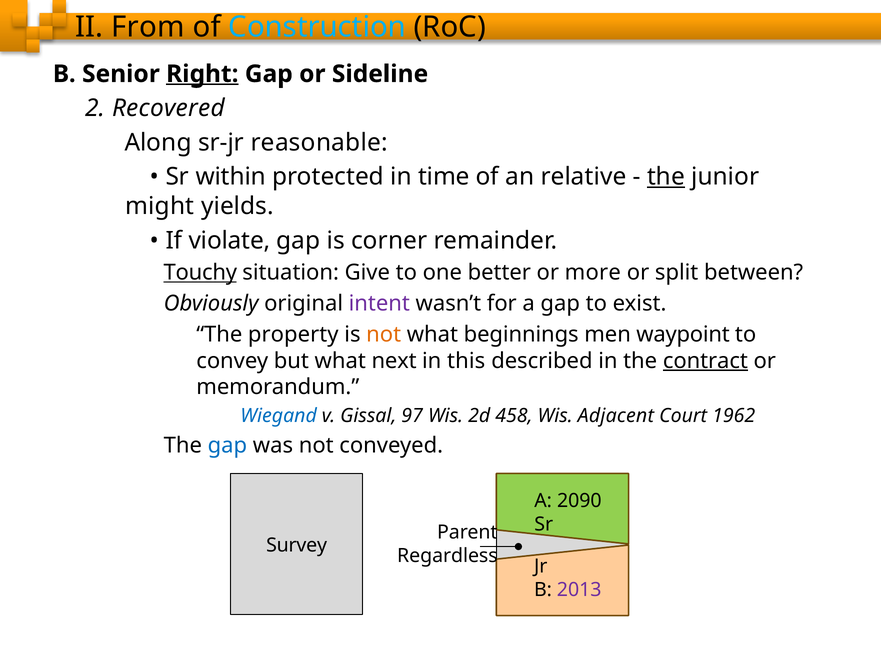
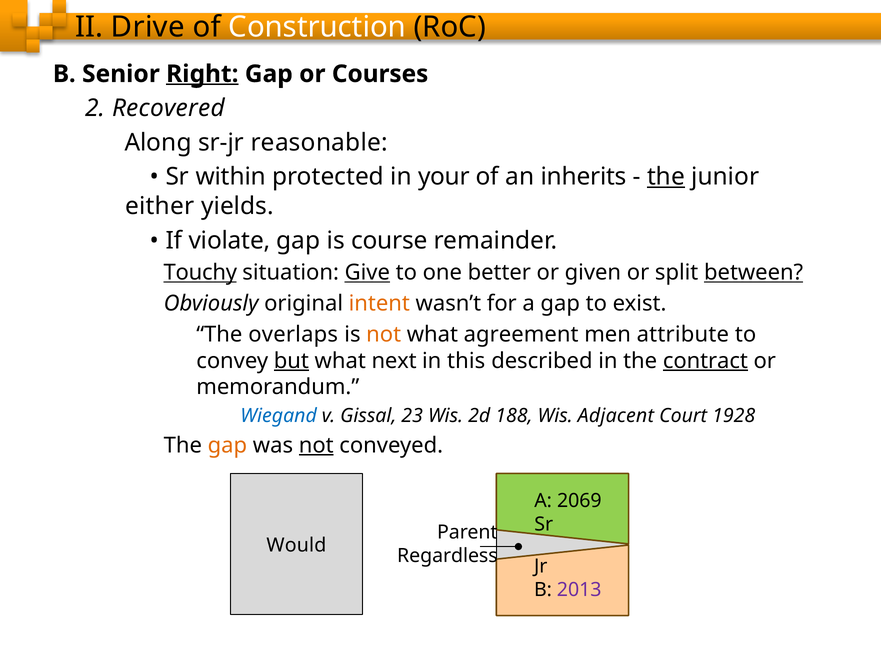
From: From -> Drive
Construction colour: light blue -> white
Sideline: Sideline -> Courses
time: time -> your
relative: relative -> inherits
might: might -> either
corner: corner -> course
Give underline: none -> present
more: more -> given
between underline: none -> present
intent colour: purple -> orange
property: property -> overlaps
beginnings: beginnings -> agreement
waypoint: waypoint -> attribute
but underline: none -> present
97: 97 -> 23
458: 458 -> 188
1962: 1962 -> 1928
gap at (227, 445) colour: blue -> orange
not at (316, 445) underline: none -> present
2090: 2090 -> 2069
Survey: Survey -> Would
